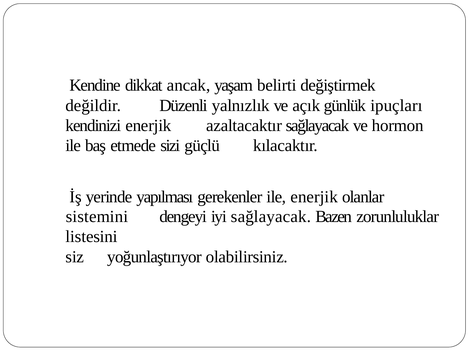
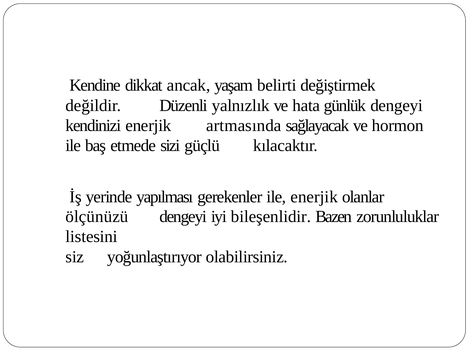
açık: açık -> hata
günlük ipuçları: ipuçları -> dengeyi
azaltacaktır: azaltacaktır -> artmasında
sistemini: sistemini -> ölçünüzü
iyi sağlayacak: sağlayacak -> bileşenlidir
